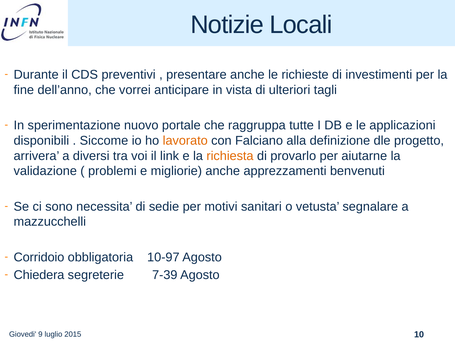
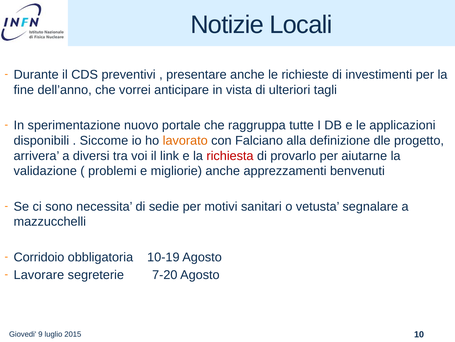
richiesta colour: orange -> red
10-97: 10-97 -> 10-19
Chiedera: Chiedera -> Lavorare
7-39: 7-39 -> 7-20
